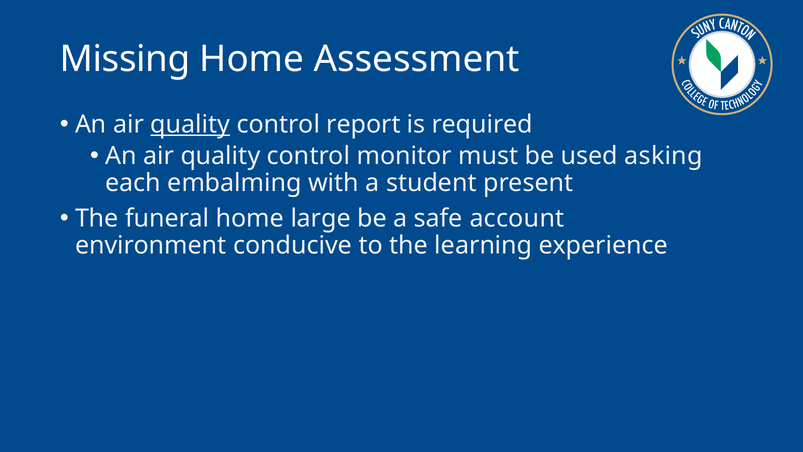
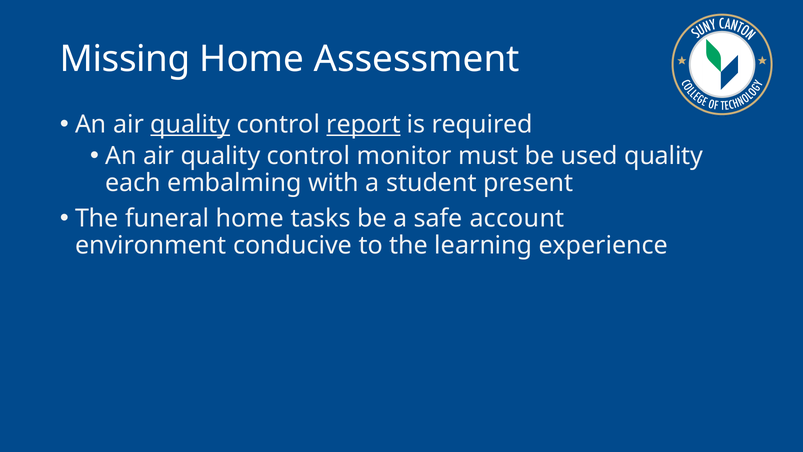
report underline: none -> present
used asking: asking -> quality
large: large -> tasks
